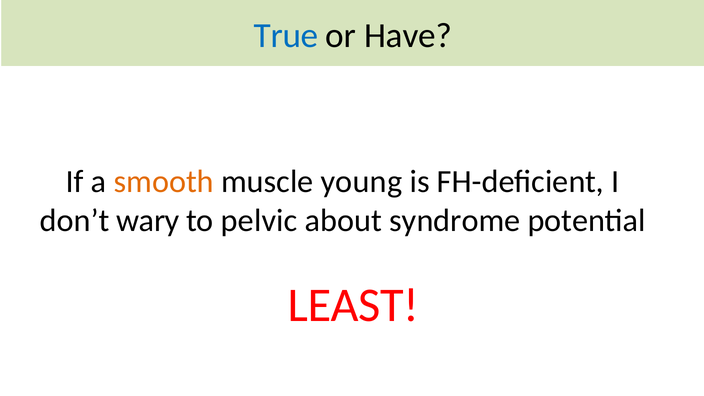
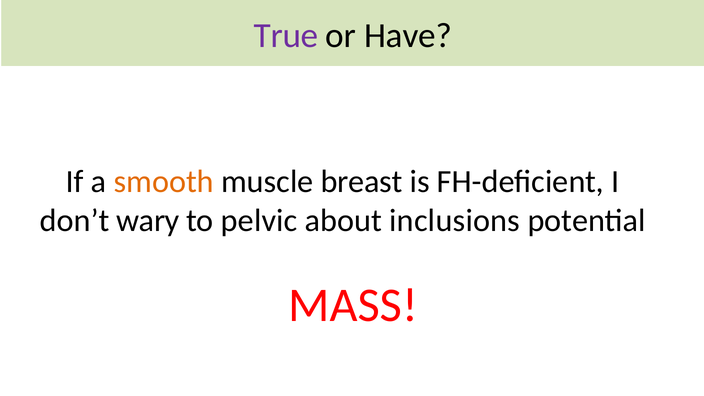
True colour: blue -> purple
young: young -> breast
syndrome: syndrome -> inclusions
LEAST: LEAST -> MASS
